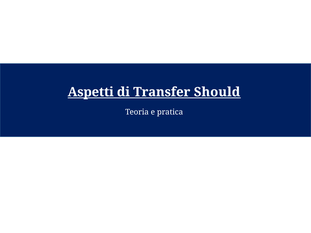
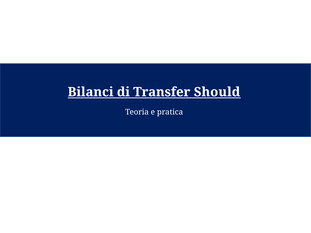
Aspetti: Aspetti -> Bilanci
